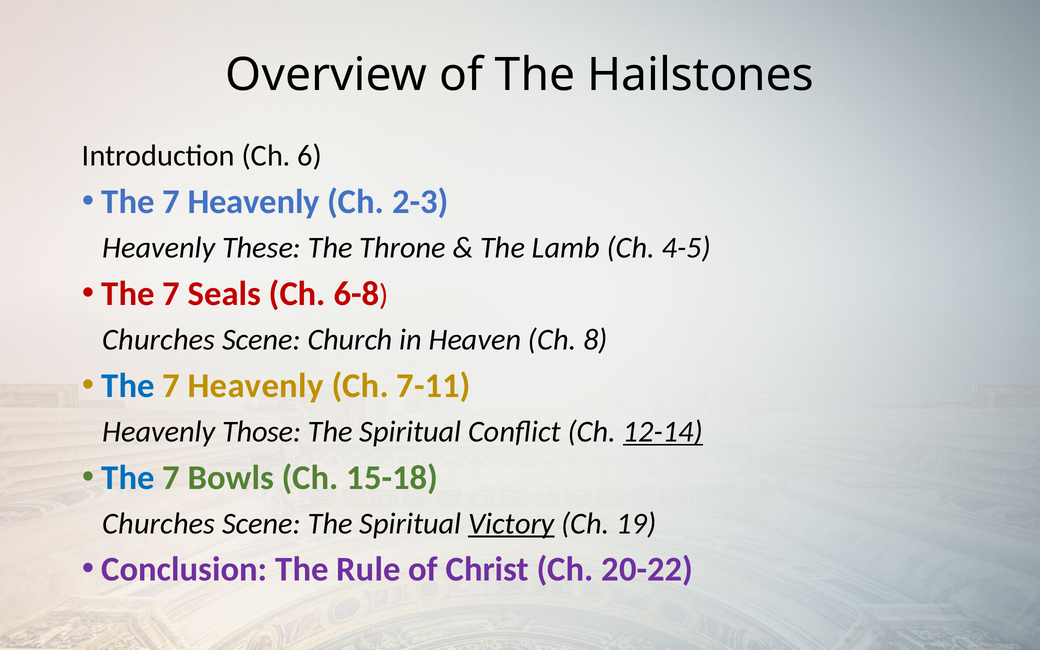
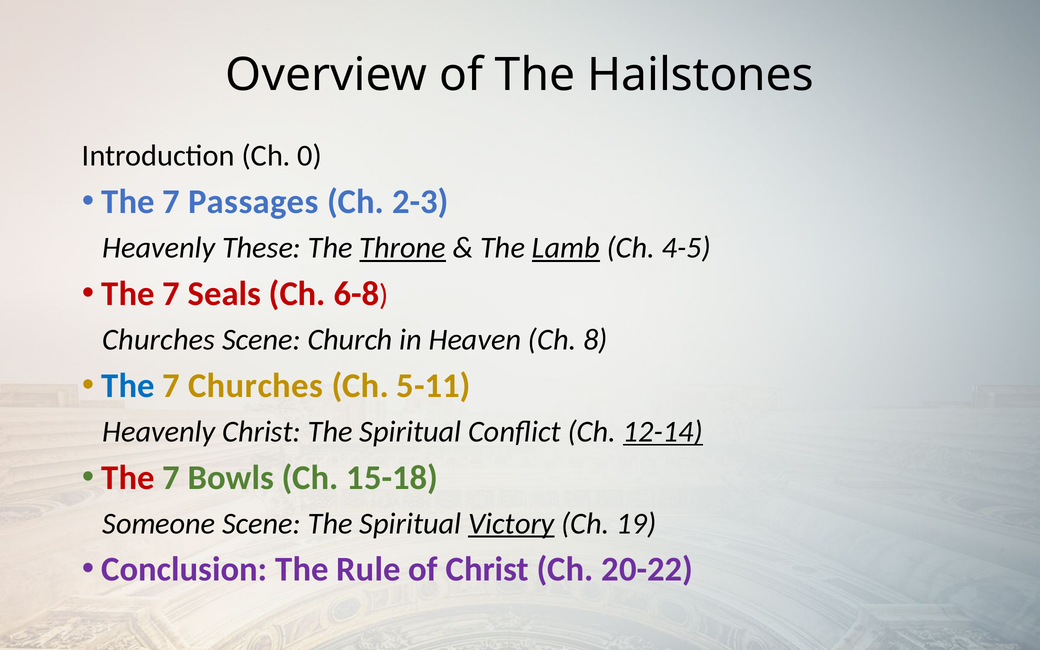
6: 6 -> 0
Heavenly at (254, 202): Heavenly -> Passages
Throne underline: none -> present
Lamb underline: none -> present
Heavenly at (256, 386): Heavenly -> Churches
7-11: 7-11 -> 5-11
Heavenly Those: Those -> Christ
The at (128, 478) colour: blue -> red
Churches at (159, 523): Churches -> Someone
